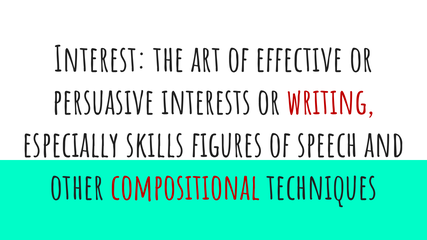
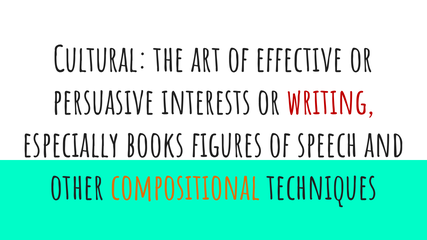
Interest: Interest -> Cultural
skills: skills -> books
compositional colour: red -> orange
